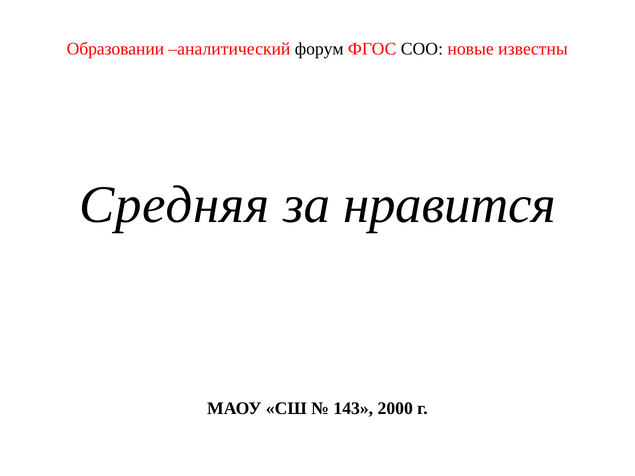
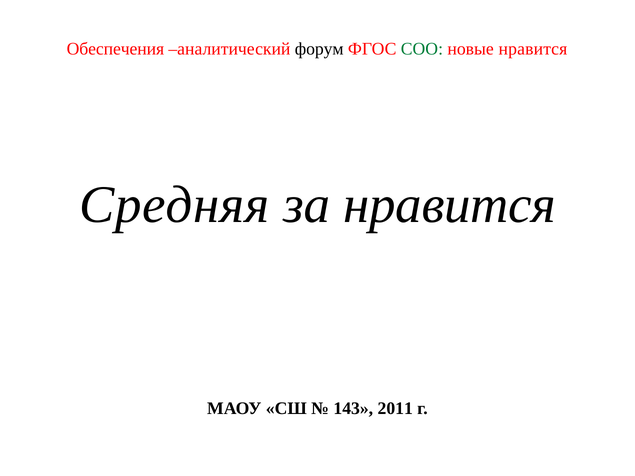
Образовании: Образовании -> Обеспечения
СОО colour: black -> green
новые известны: известны -> нравится
2000: 2000 -> 2011
